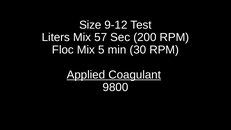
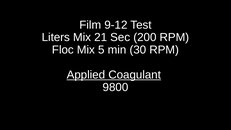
Size: Size -> Film
57: 57 -> 21
